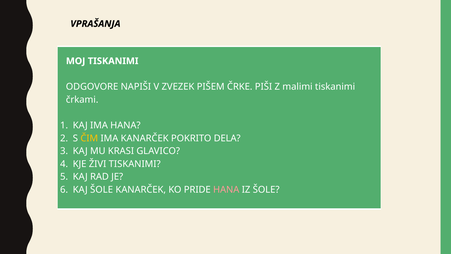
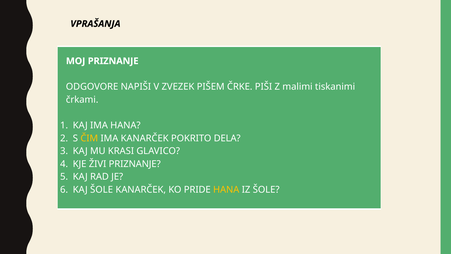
MOJ TISKANIMI: TISKANIMI -> PRIZNANJE
ŽIVI TISKANIMI: TISKANIMI -> PRIZNANJE
HANA at (226, 189) colour: pink -> yellow
